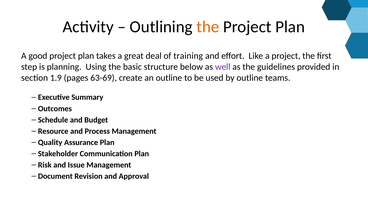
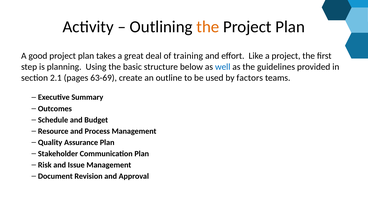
well colour: purple -> blue
1.9: 1.9 -> 2.1
by outline: outline -> factors
